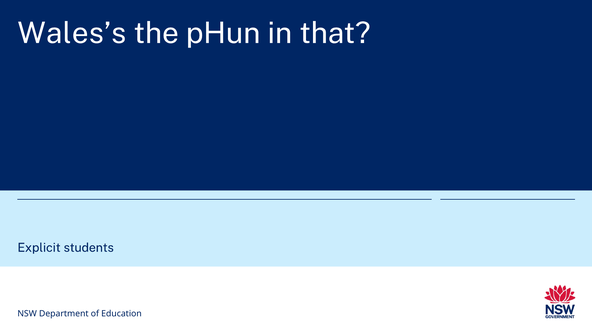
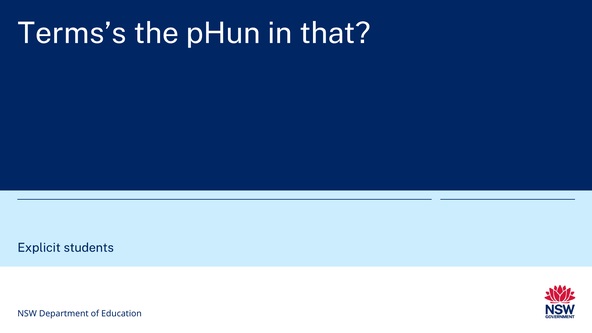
Wales’s: Wales’s -> Terms’s
